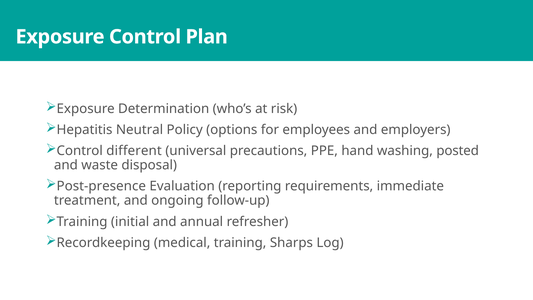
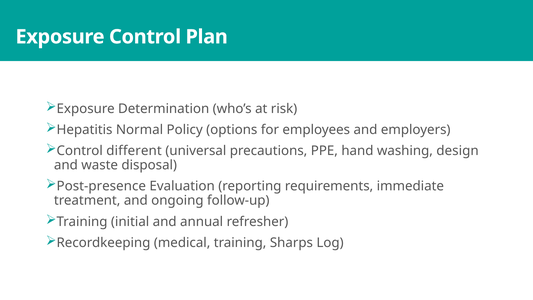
Neutral: Neutral -> Normal
posted: posted -> design
